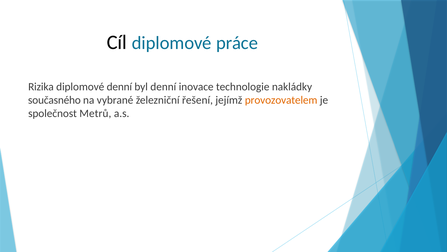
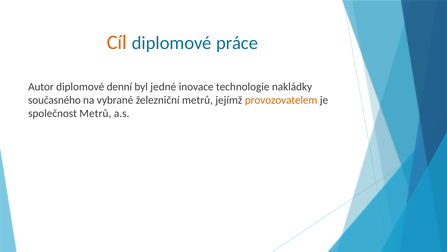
Cíl colour: black -> orange
Rizika: Rizika -> Autor
byl denní: denní -> jedné
železniční řešení: řešení -> metrů
